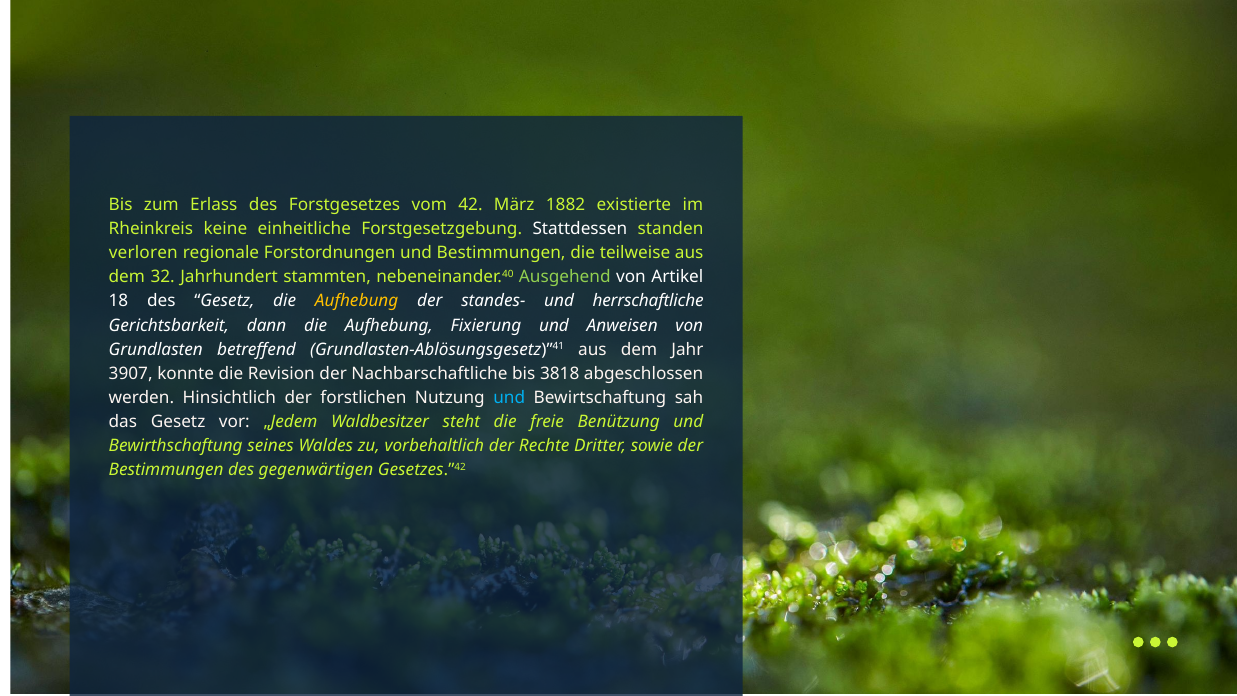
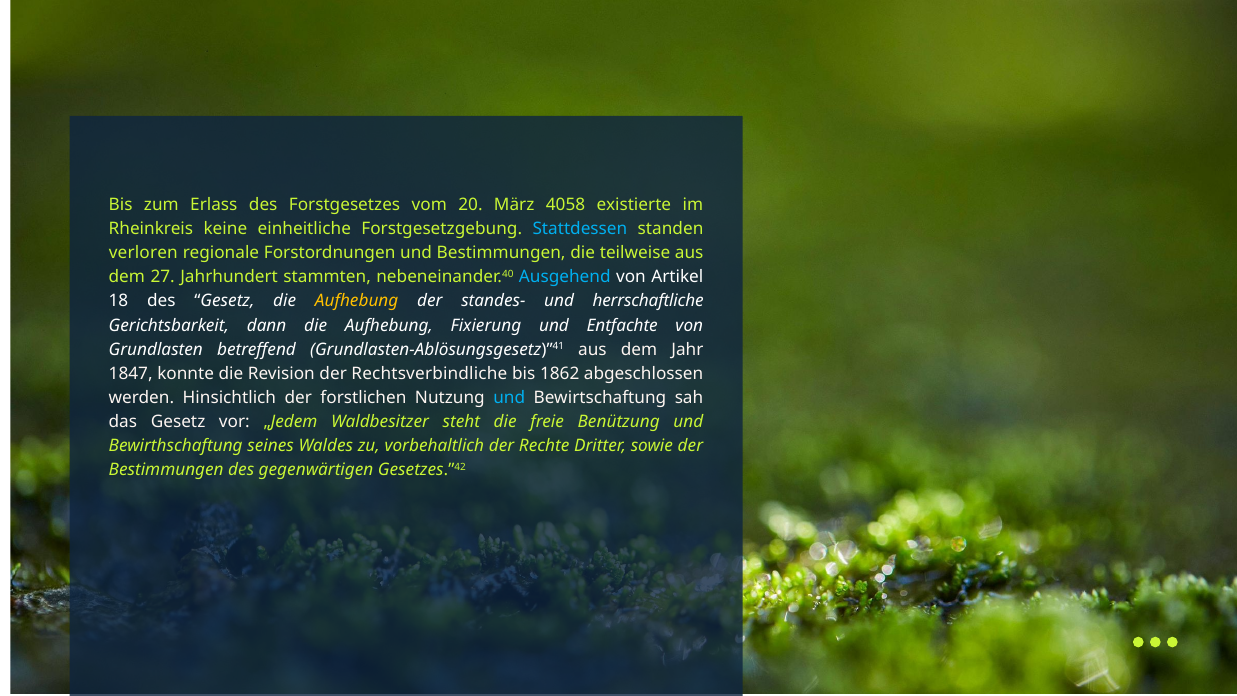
42: 42 -> 20
1882: 1882 -> 4058
Stattdessen colour: white -> light blue
32: 32 -> 27
Ausgehend colour: light green -> light blue
Anweisen: Anweisen -> Entfachte
3907: 3907 -> 1847
Nachbarschaftliche: Nachbarschaftliche -> Rechtsverbindliche
3818: 3818 -> 1862
